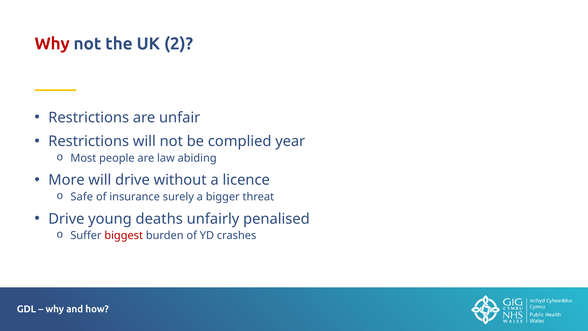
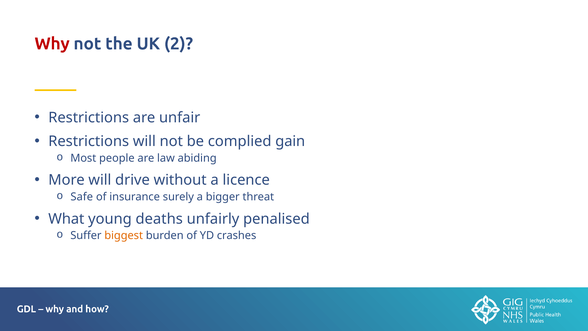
year: year -> gain
Drive at (66, 219): Drive -> What
biggest colour: red -> orange
